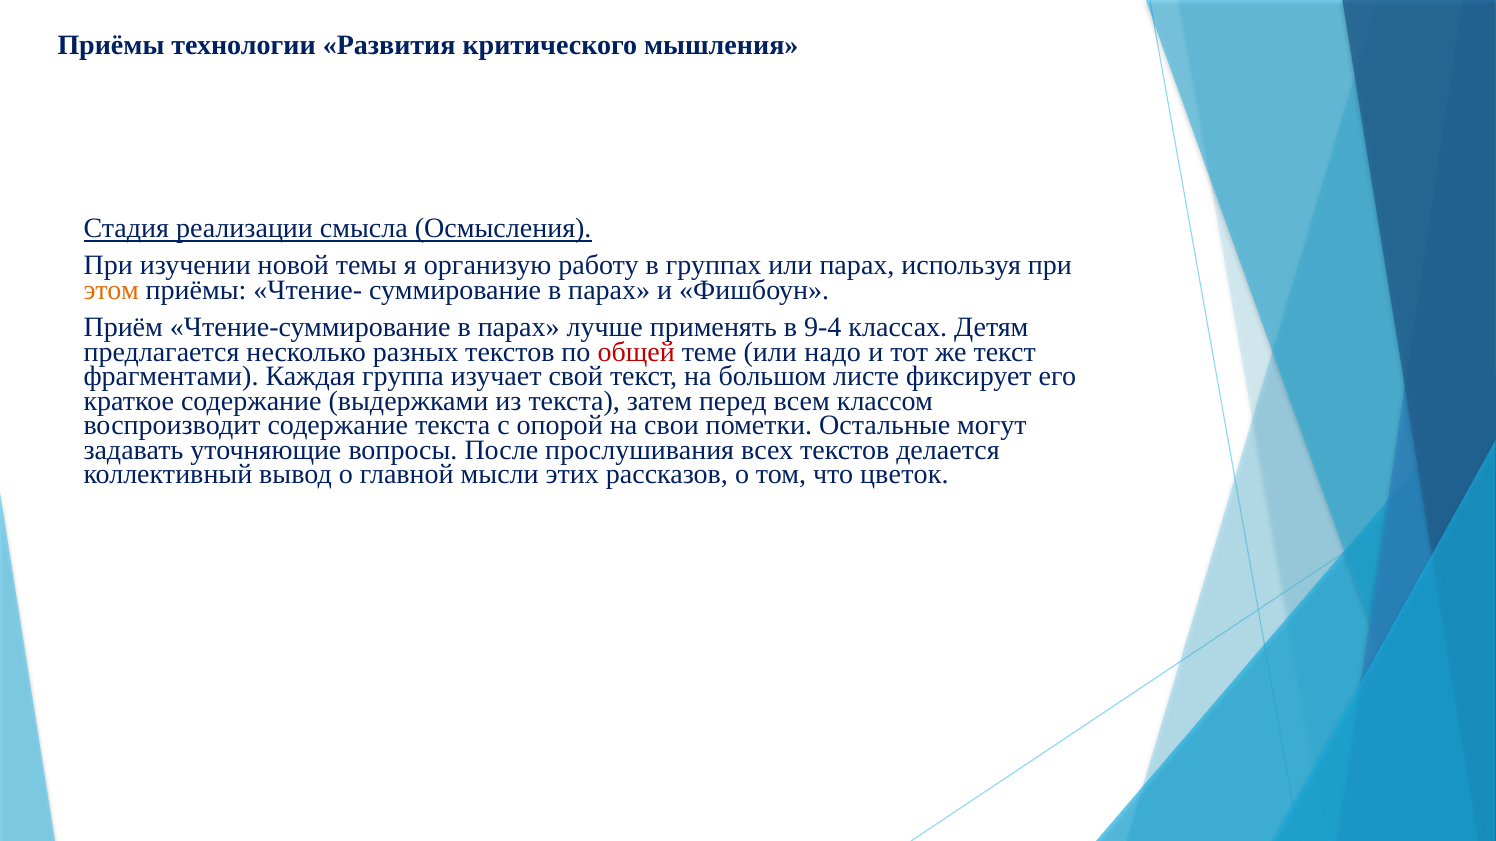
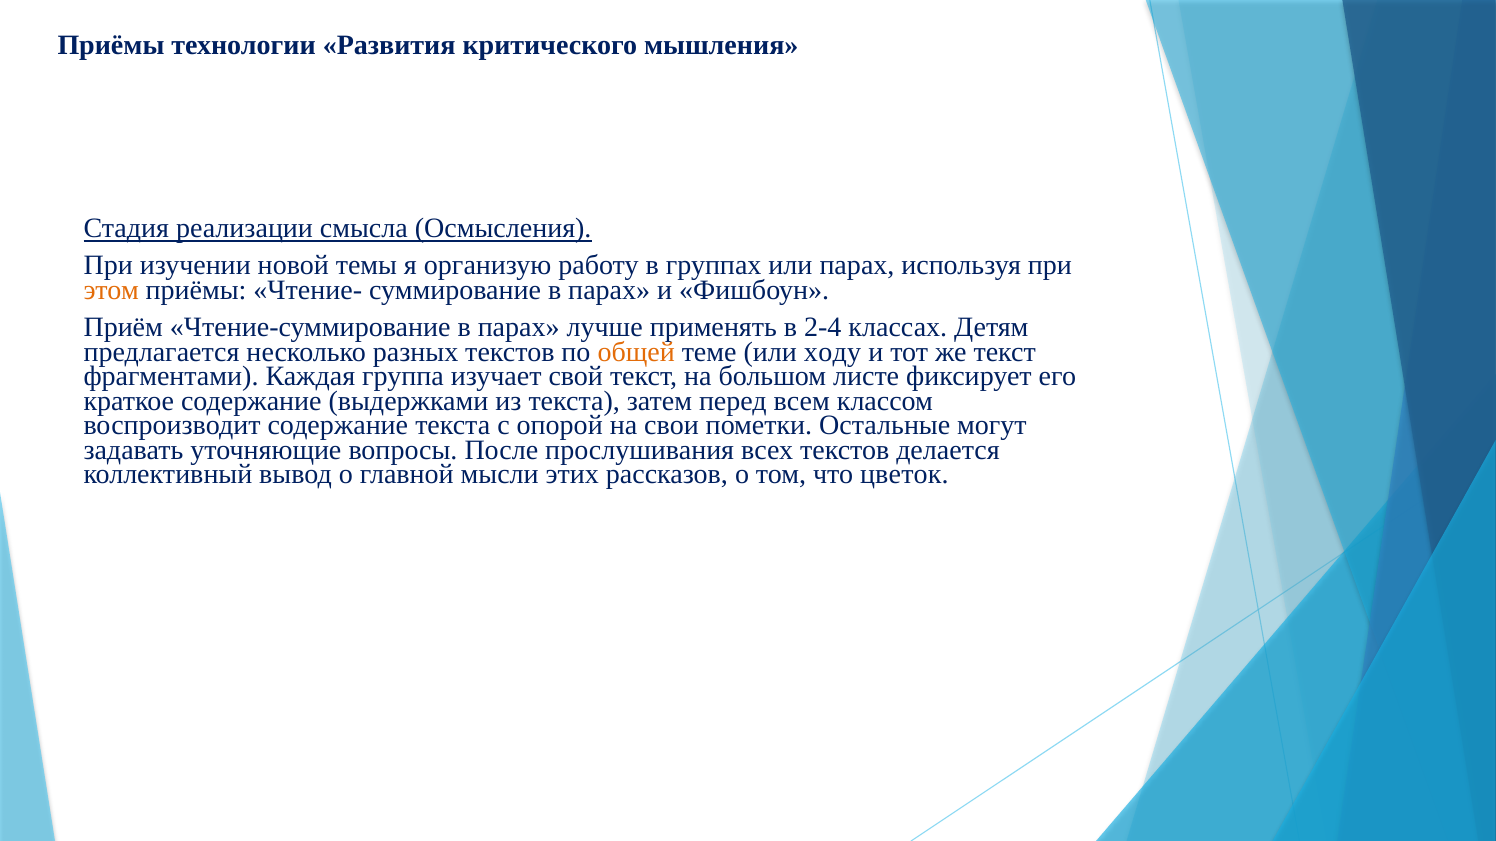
9-4: 9-4 -> 2-4
общей colour: red -> orange
надо: надо -> ходу
